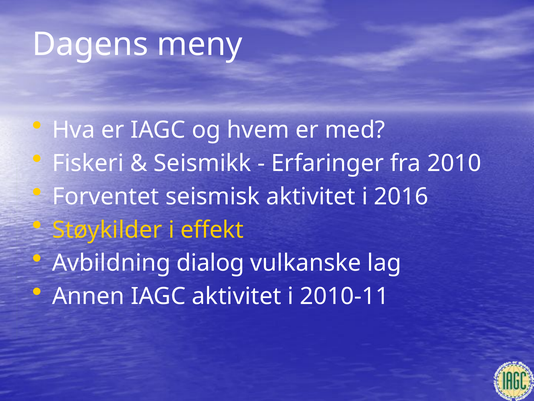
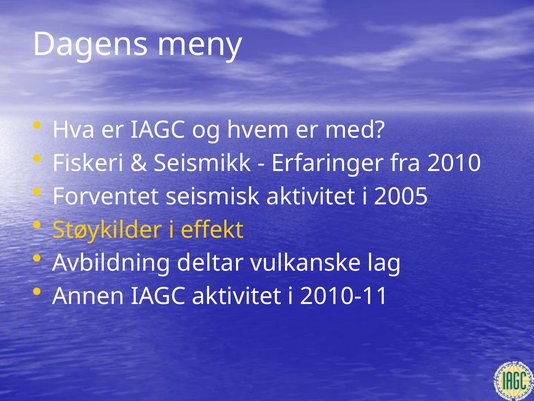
2016: 2016 -> 2005
dialog: dialog -> deltar
